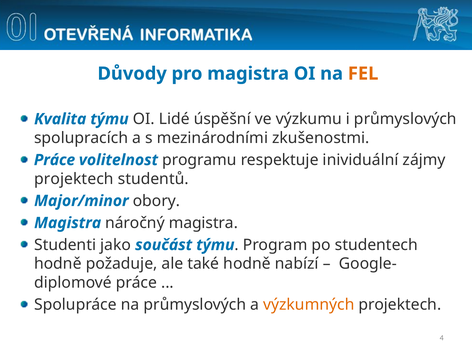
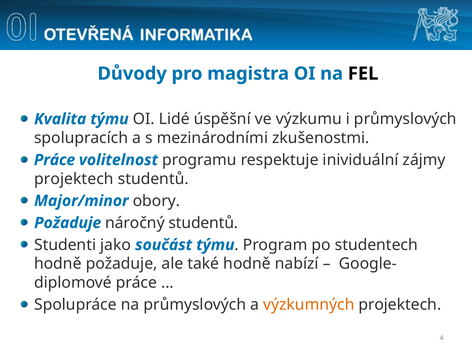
FEL colour: orange -> black
Magistra at (68, 223): Magistra -> Požaduje
náročný magistra: magistra -> studentů
